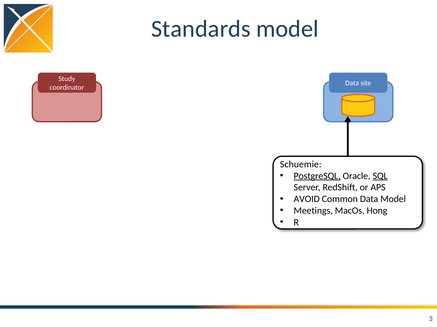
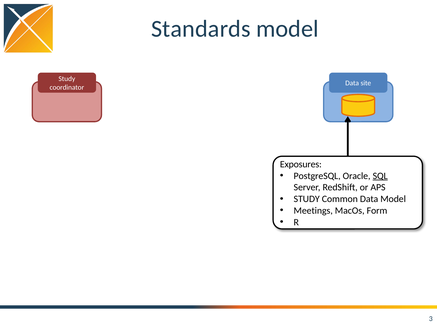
Schuemie: Schuemie -> Exposures
PostgreSQL underline: present -> none
AVOID at (307, 200): AVOID -> STUDY
Hong: Hong -> Form
